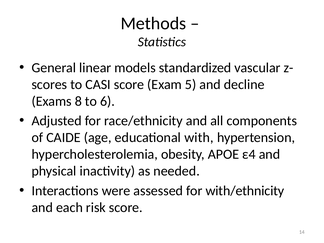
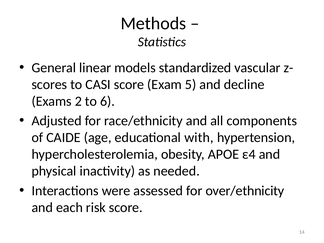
8: 8 -> 2
with/ethnicity: with/ethnicity -> over/ethnicity
